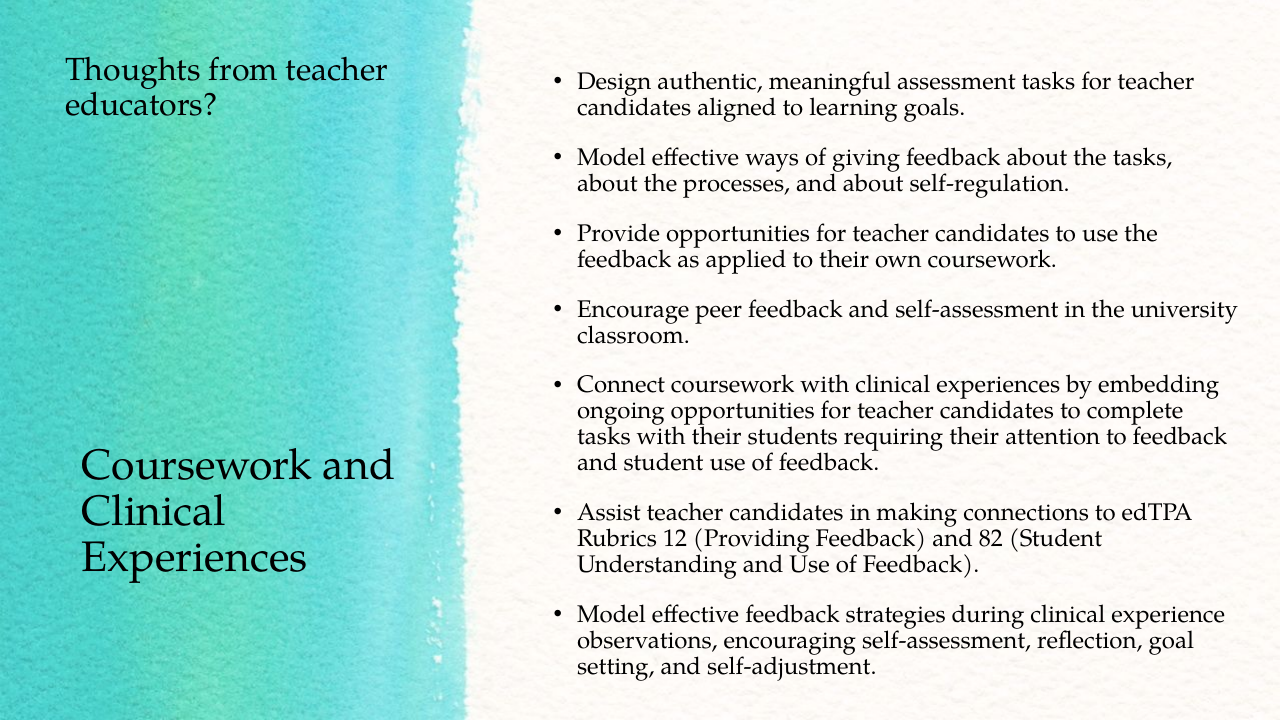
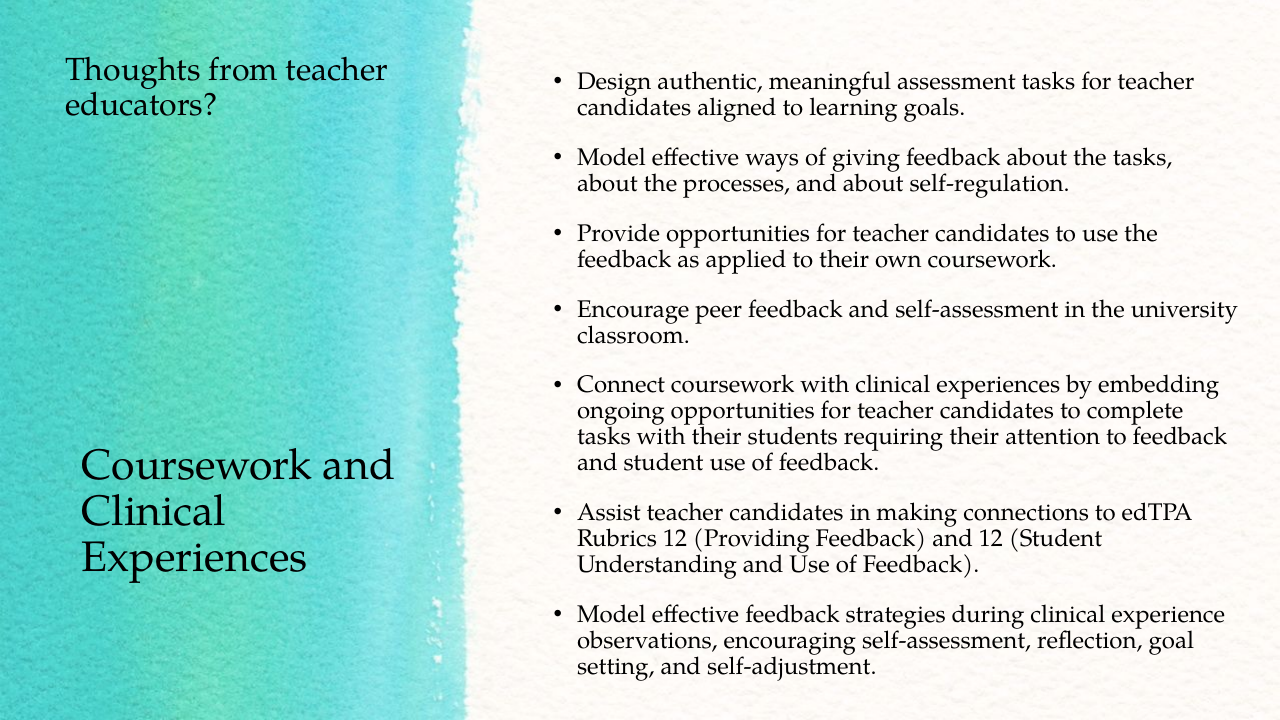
and 82: 82 -> 12
